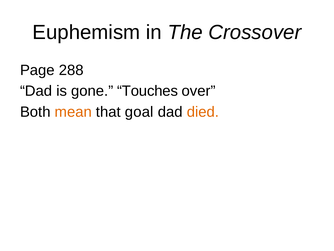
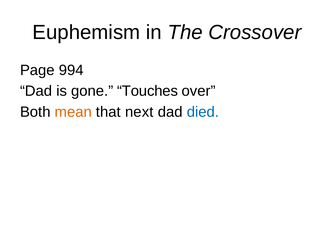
288: 288 -> 994
goal: goal -> next
died colour: orange -> blue
